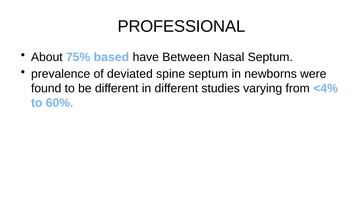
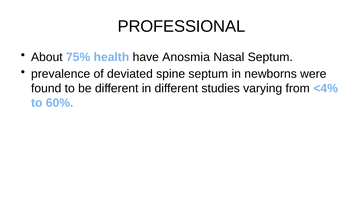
based: based -> health
Between: Between -> Anosmia
